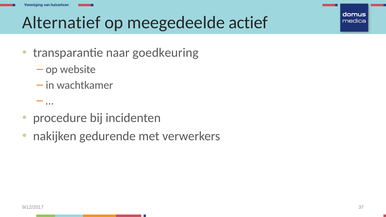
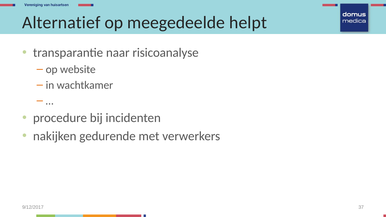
actief: actief -> helpt
goedkeuring: goedkeuring -> risicoanalyse
